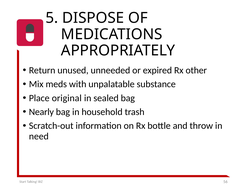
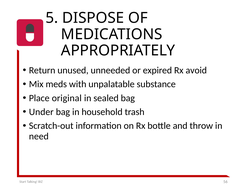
other: other -> avoid
Nearly: Nearly -> Under
